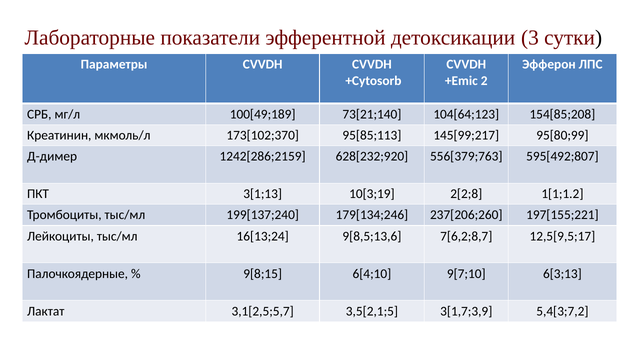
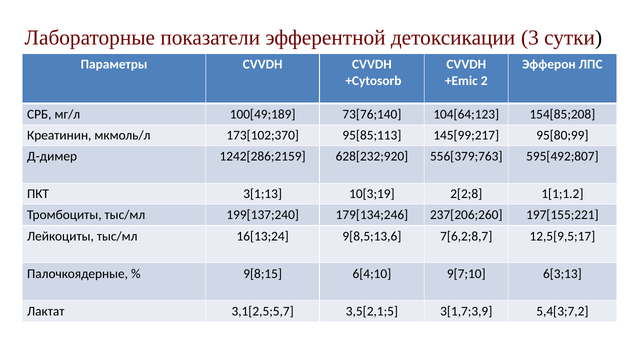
73[21;140: 73[21;140 -> 73[76;140
